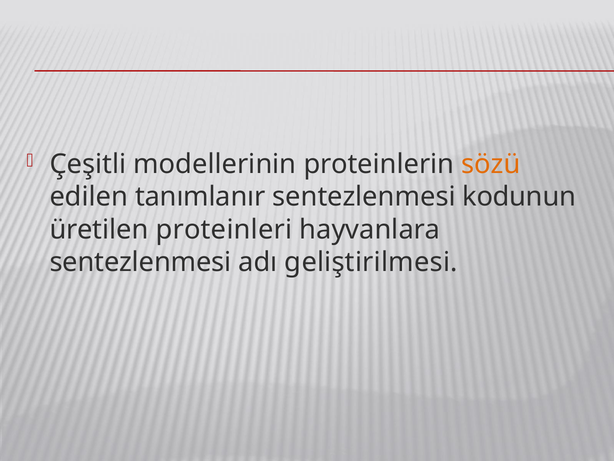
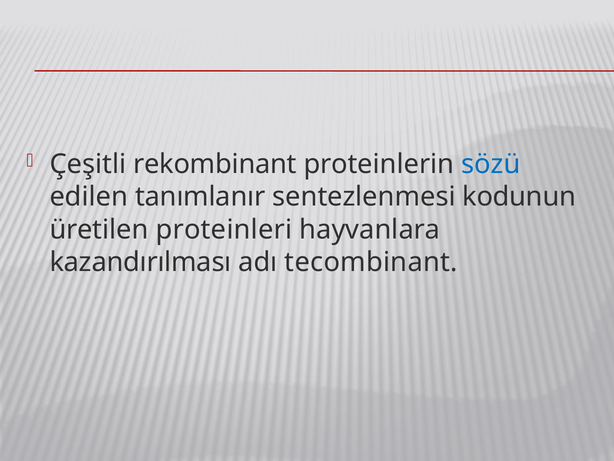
modellerinin: modellerinin -> rekombinant
sözü colour: orange -> blue
sentezlenmesi at (140, 262): sentezlenmesi -> kazandırılması
geliştirilmesi: geliştirilmesi -> tecombinant
